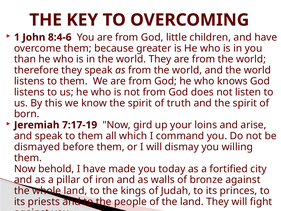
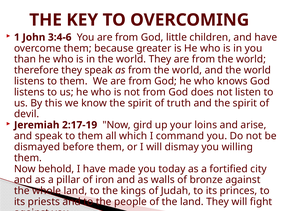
8:4-6: 8:4-6 -> 3:4-6
born: born -> devil
7:17-19: 7:17-19 -> 2:17-19
